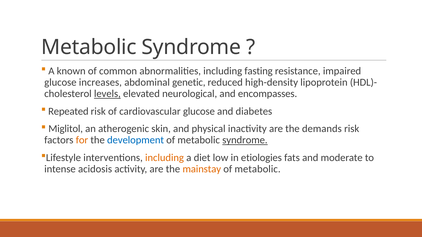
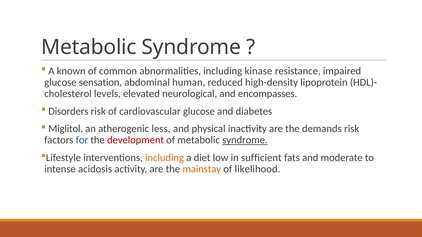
fasting: fasting -> kinase
increases: increases -> sensation
genetic: genetic -> human
levels underline: present -> none
Repeated: Repeated -> Disorders
skin: skin -> less
for colour: orange -> blue
development colour: blue -> red
etiologies: etiologies -> sufficient
metabolic at (258, 169): metabolic -> likelihood
